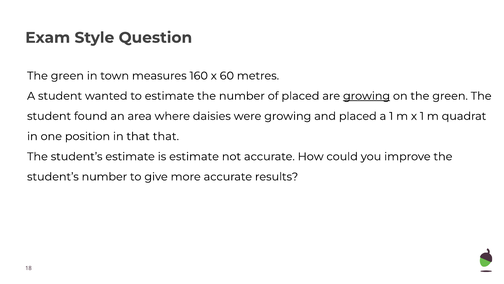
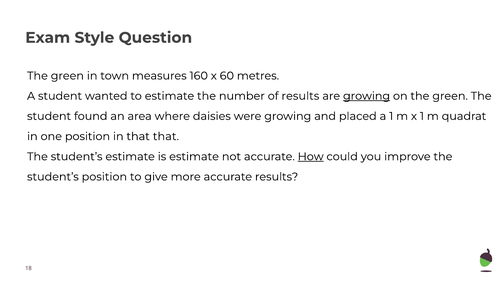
of placed: placed -> results
How underline: none -> present
student’s number: number -> position
